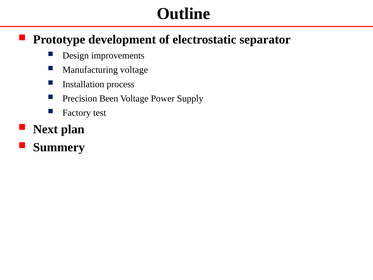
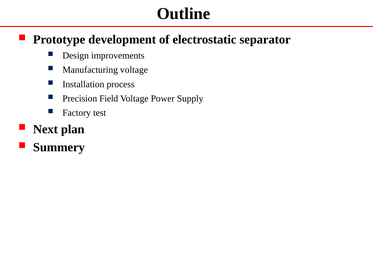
Been: Been -> Field
